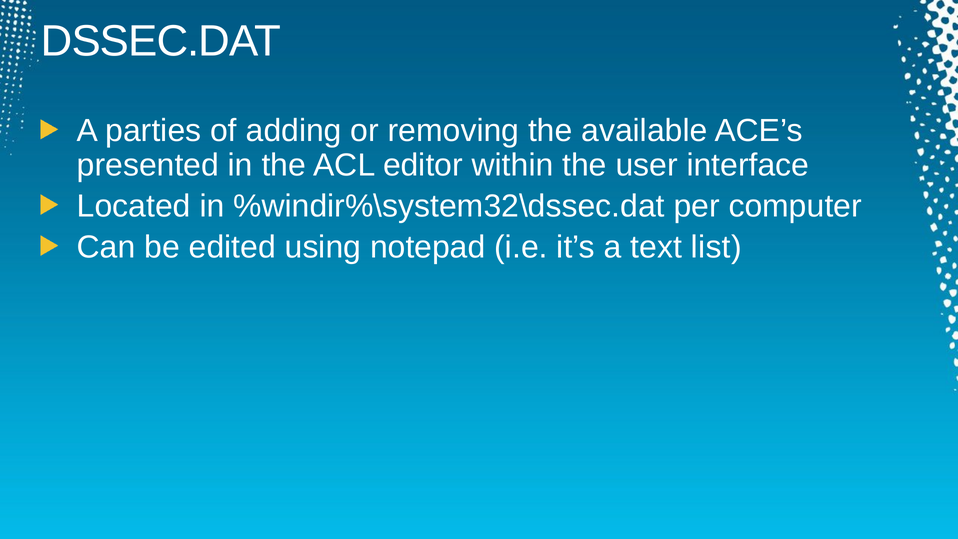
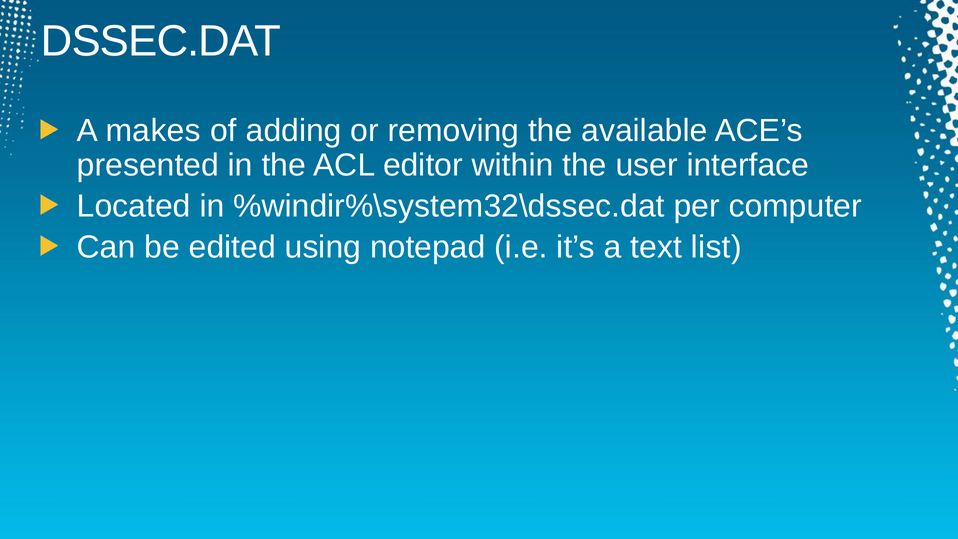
parties: parties -> makes
